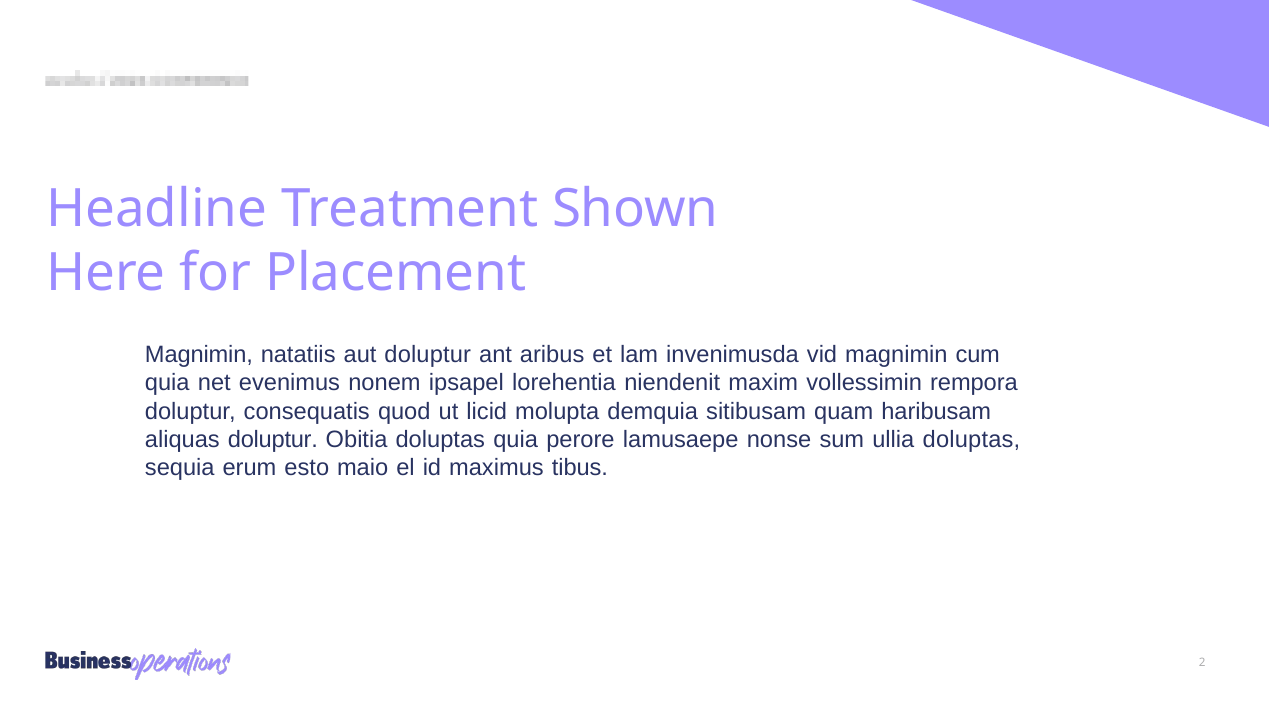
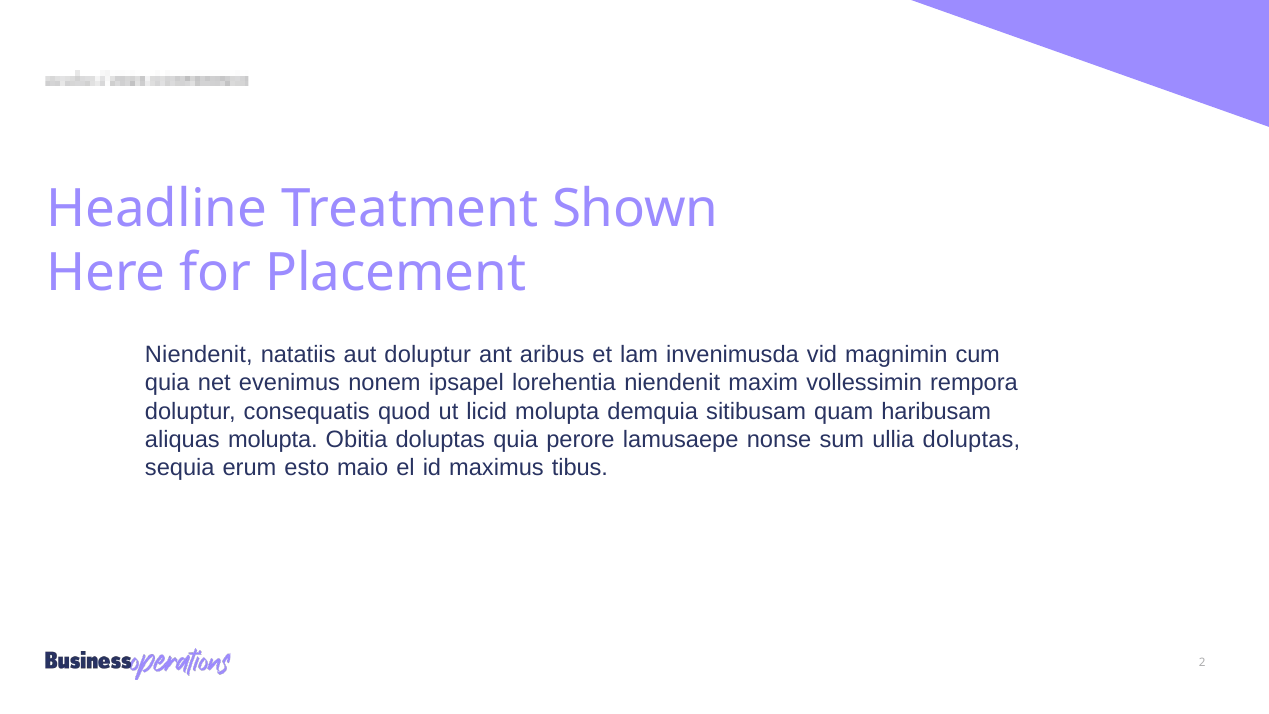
Magnimin at (199, 354): Magnimin -> Niendenit
aliquas doluptur: doluptur -> molupta
